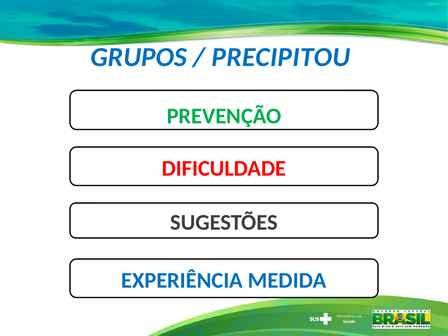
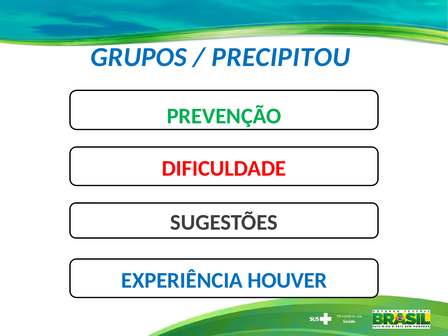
MEDIDA: MEDIDA -> HOUVER
